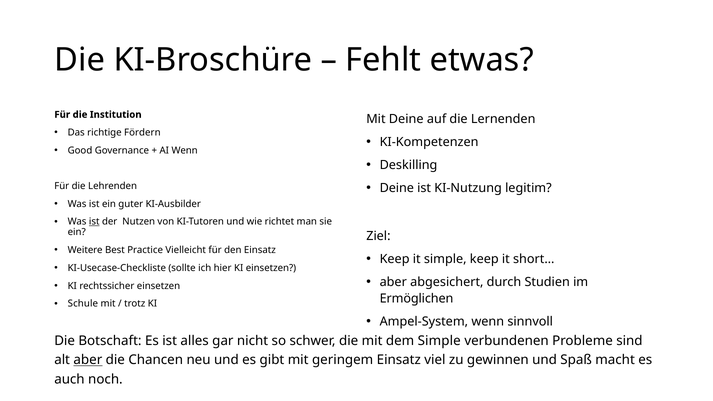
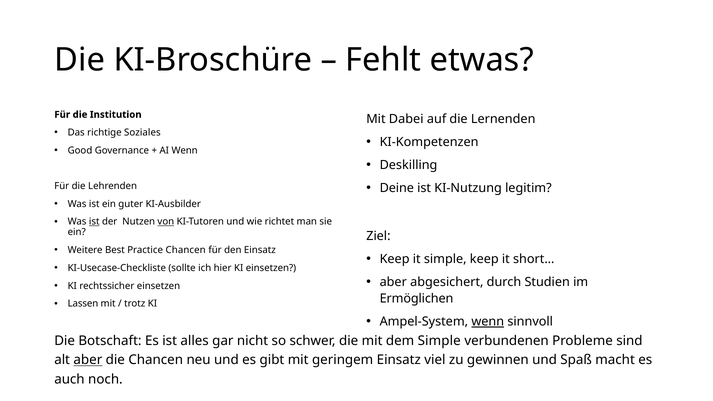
Mit Deine: Deine -> Dabei
Fördern: Fördern -> Soziales
von underline: none -> present
Practice Vielleicht: Vielleicht -> Chancen
Schule: Schule -> Lassen
wenn at (488, 322) underline: none -> present
